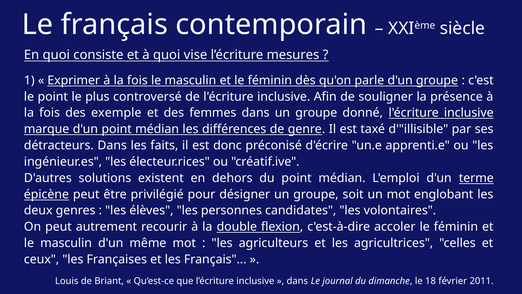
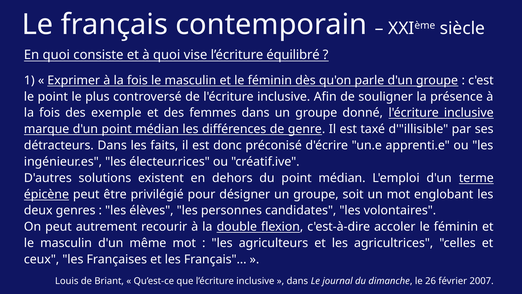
mesures: mesures -> équilibré
18: 18 -> 26
2011: 2011 -> 2007
